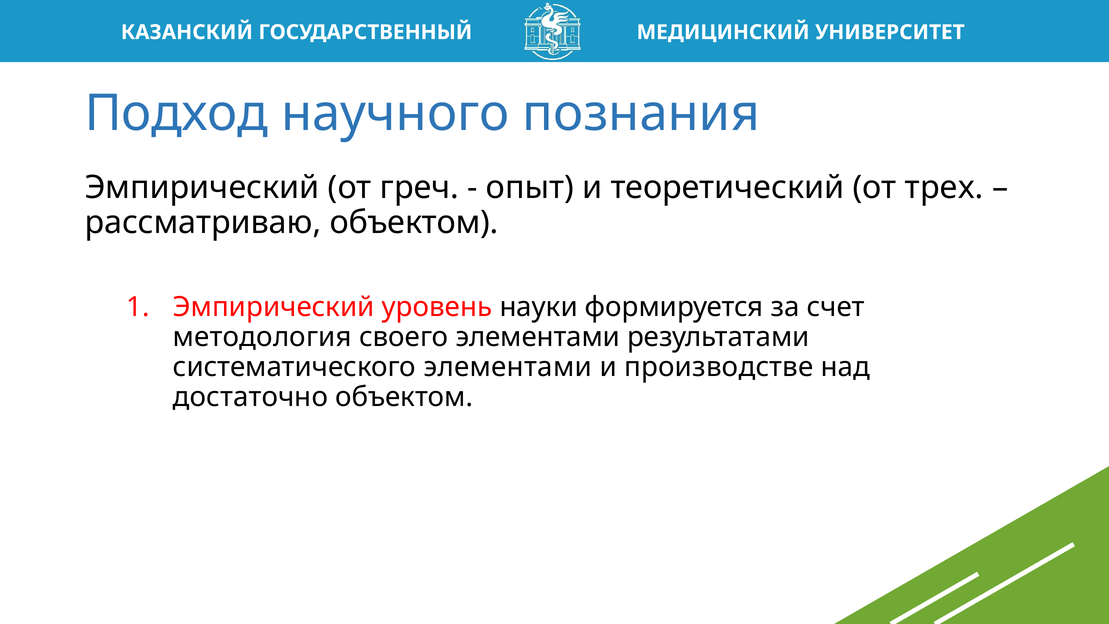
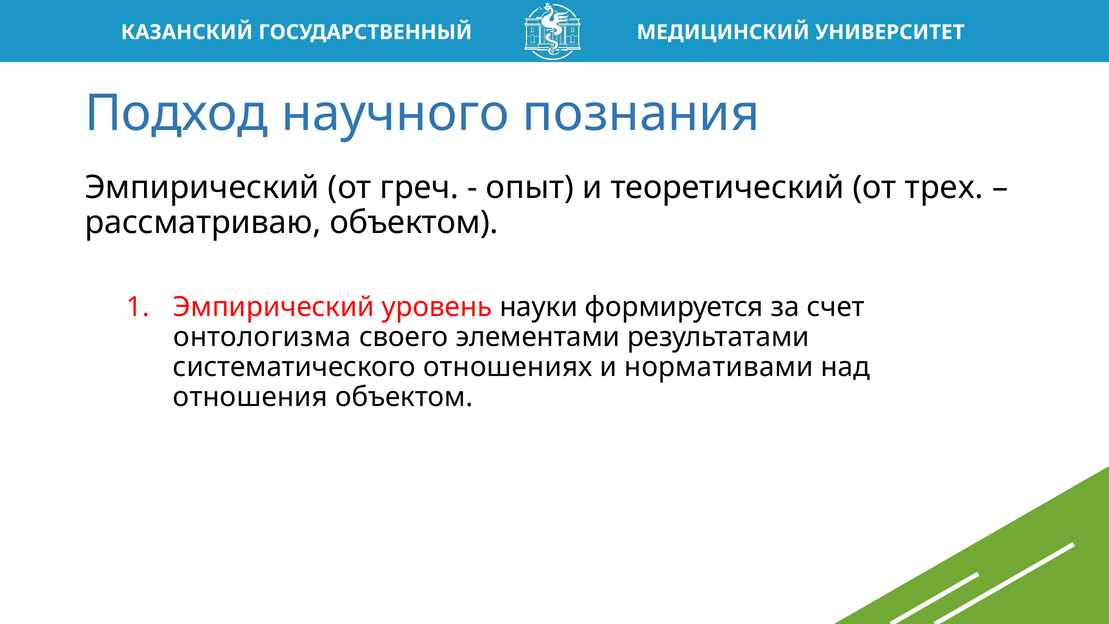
методология: методология -> онтологизма
систематического элементами: элементами -> отношениях
производстве: производстве -> нормативами
достаточно: достаточно -> отношения
